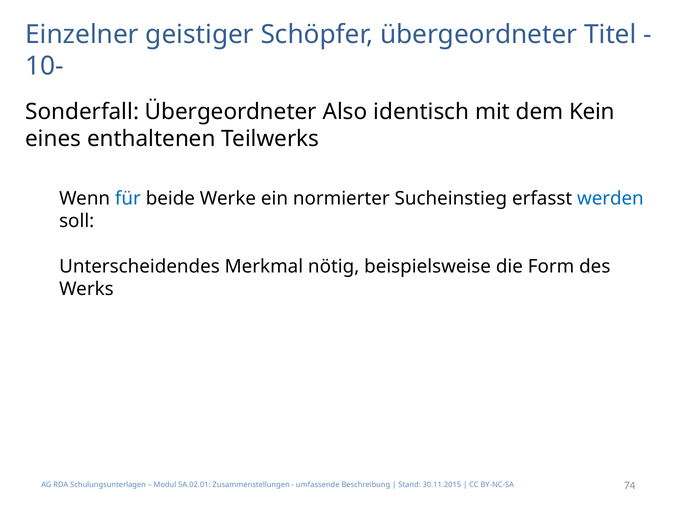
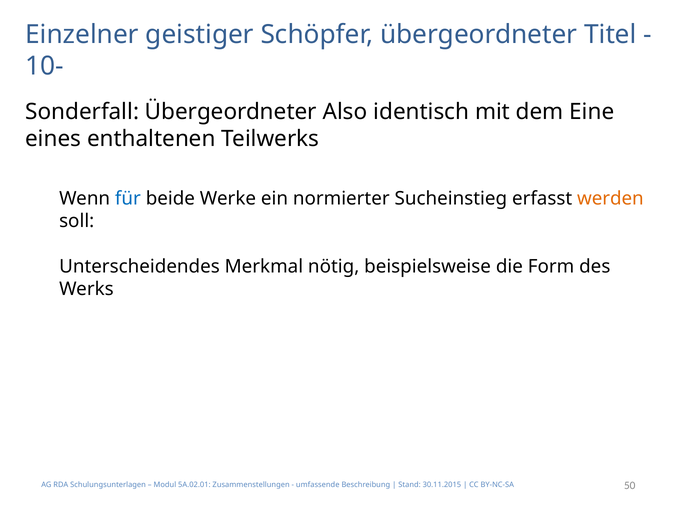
Kein: Kein -> Eine
werden colour: blue -> orange
74: 74 -> 50
